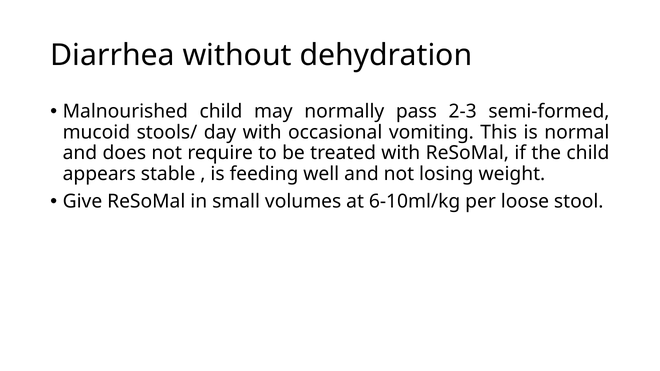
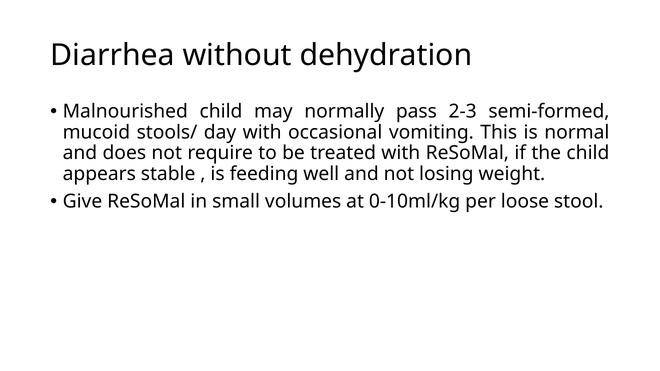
6-10ml/kg: 6-10ml/kg -> 0-10ml/kg
